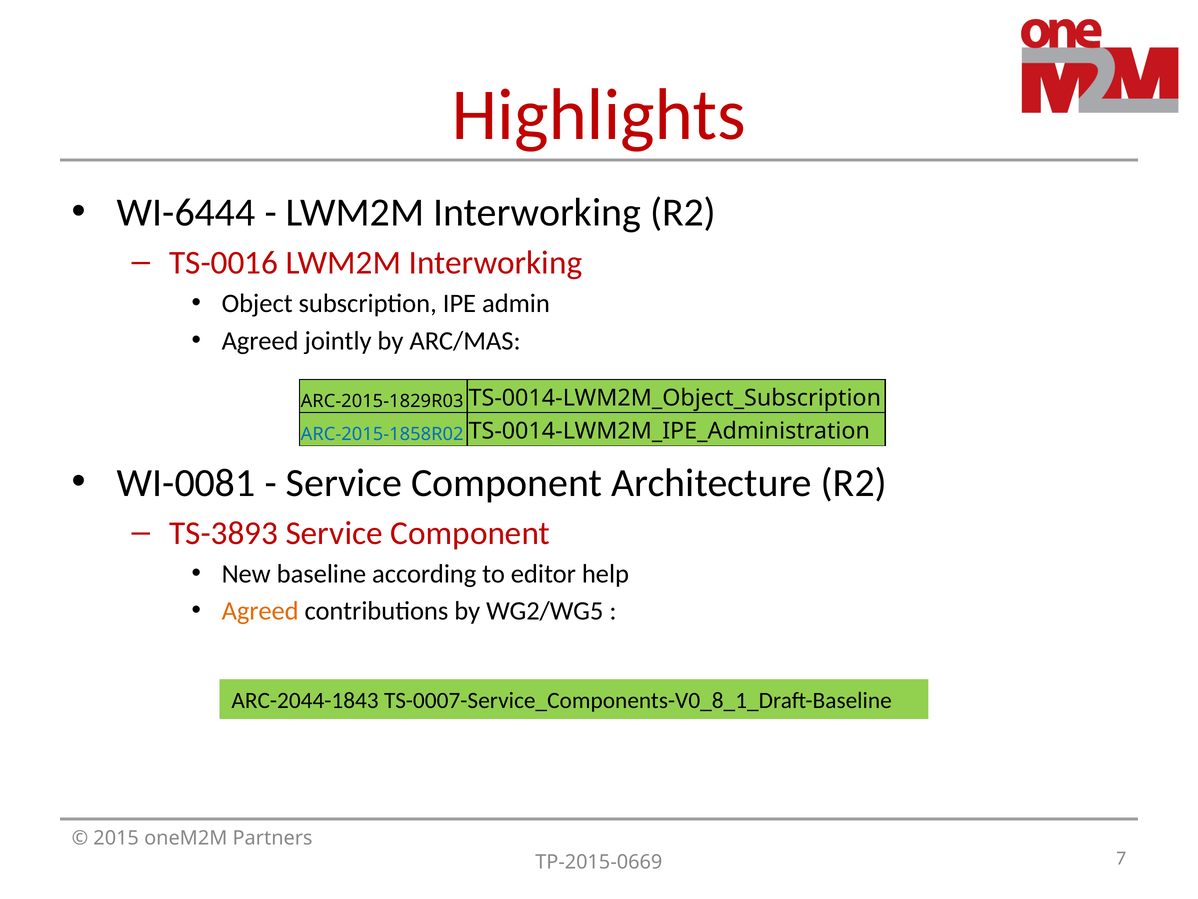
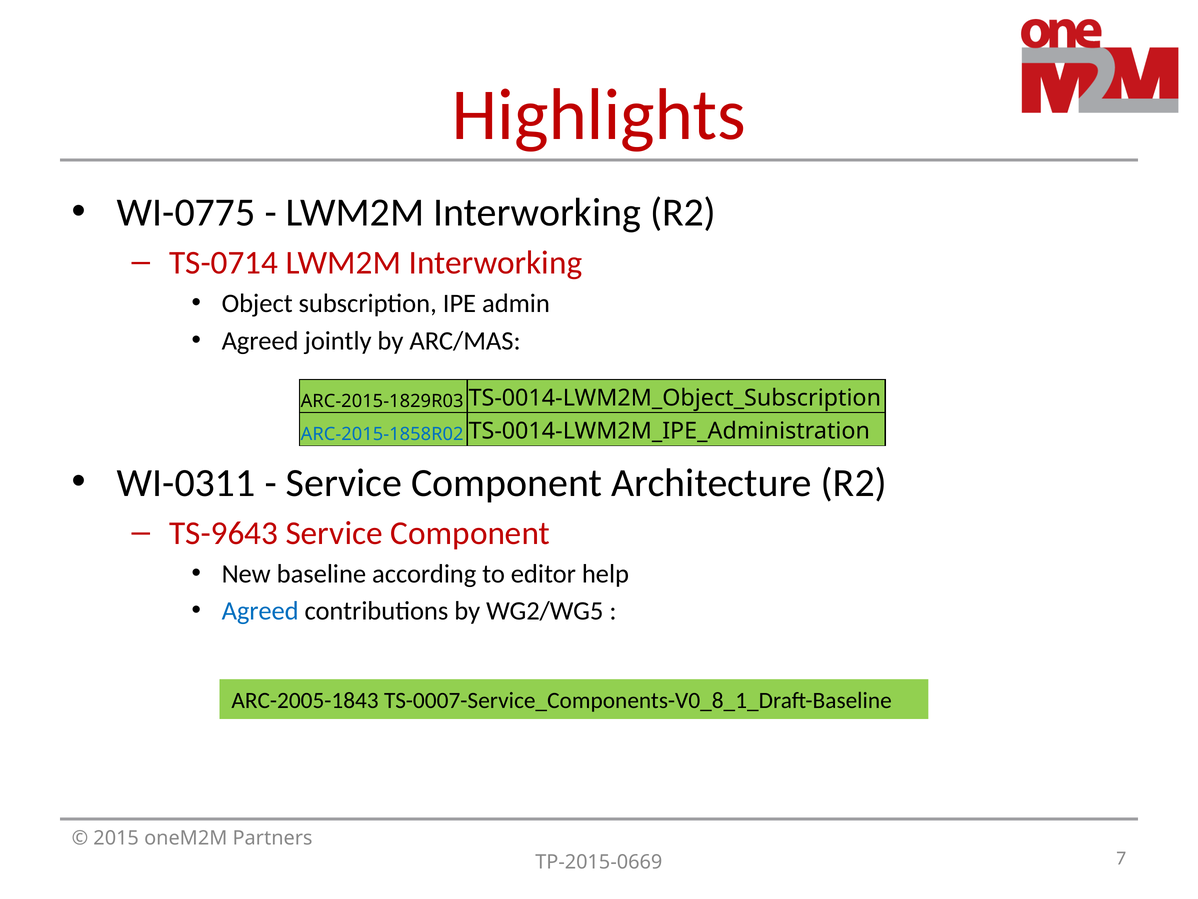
WI-6444: WI-6444 -> WI-0775
TS-0016: TS-0016 -> TS-0714
WI-0081: WI-0081 -> WI-0311
TS-3893: TS-3893 -> TS-9643
Agreed at (260, 611) colour: orange -> blue
ARC-2044-1843: ARC-2044-1843 -> ARC-2005-1843
